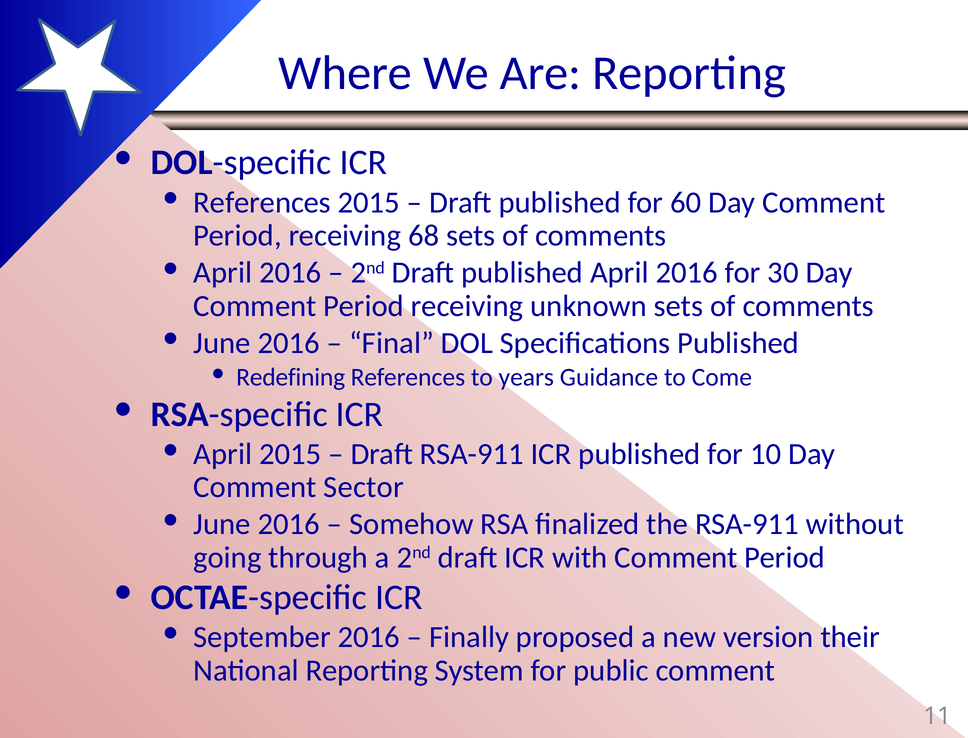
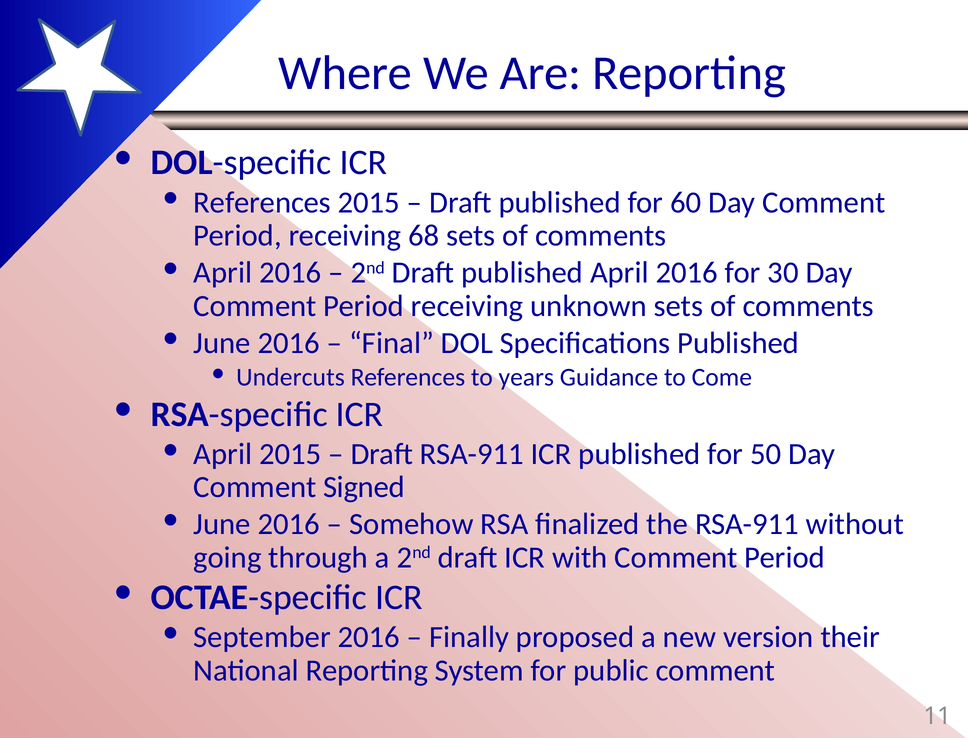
Redefining: Redefining -> Undercuts
10: 10 -> 50
Sector: Sector -> Signed
